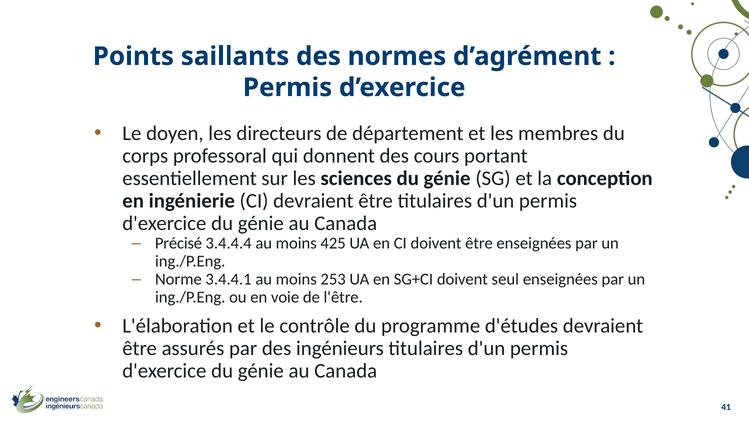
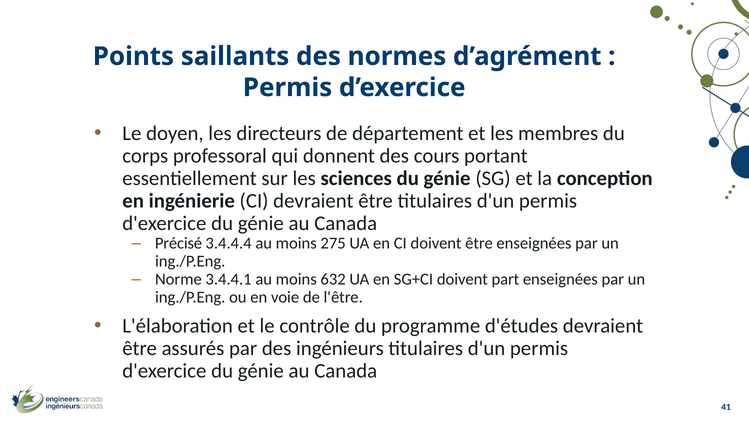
425: 425 -> 275
253: 253 -> 632
seul: seul -> part
